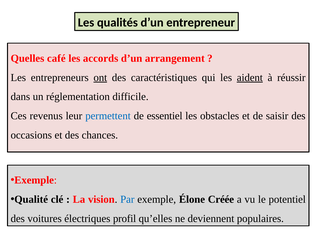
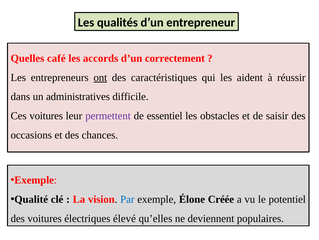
arrangement: arrangement -> correctement
aident underline: present -> none
réglementation: réglementation -> administratives
Ces revenus: revenus -> voitures
permettent colour: blue -> purple
profil: profil -> élevé
